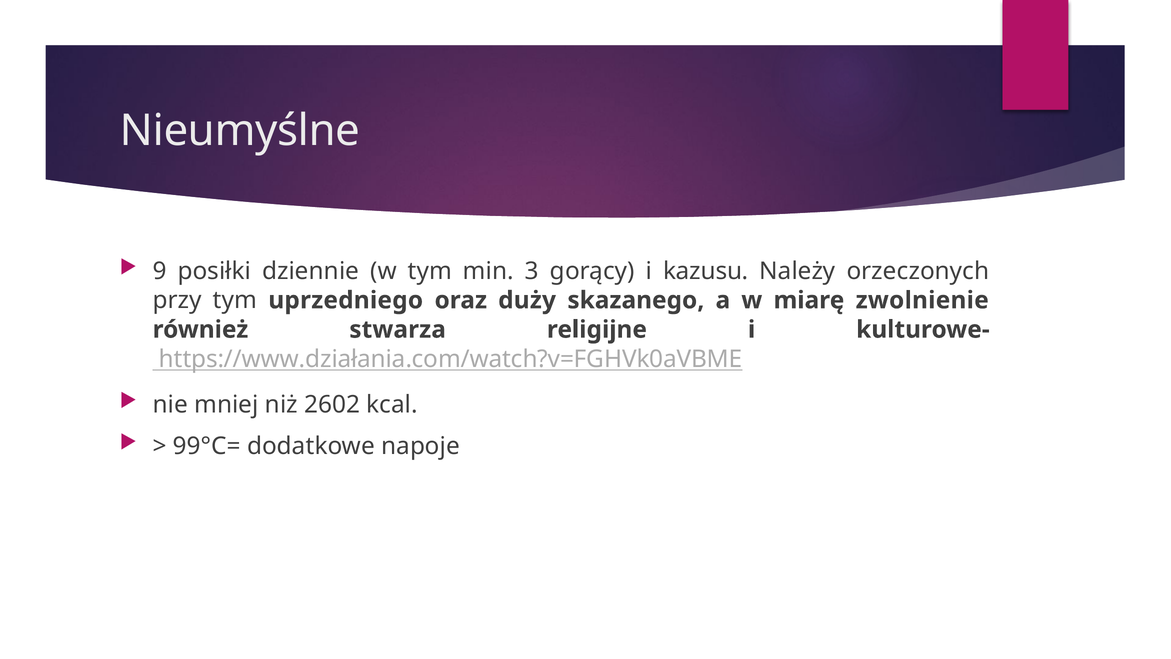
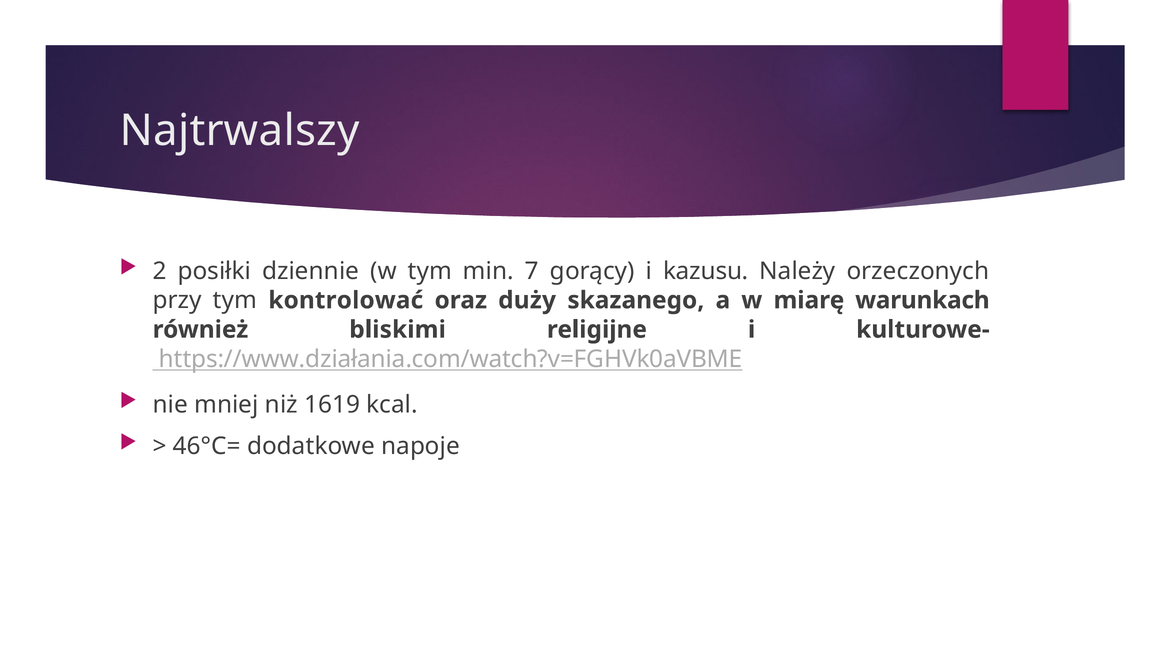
Nieumyślne: Nieumyślne -> Najtrwalszy
9: 9 -> 2
3: 3 -> 7
uprzedniego: uprzedniego -> kontrolować
zwolnienie: zwolnienie -> warunkach
stwarza: stwarza -> bliskimi
2602: 2602 -> 1619
99°C=: 99°C= -> 46°C=
